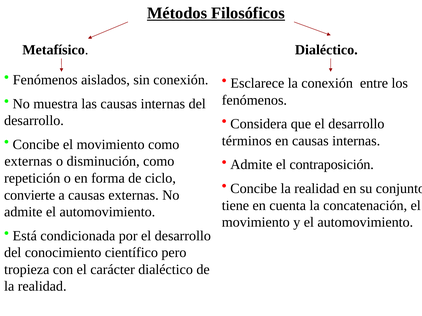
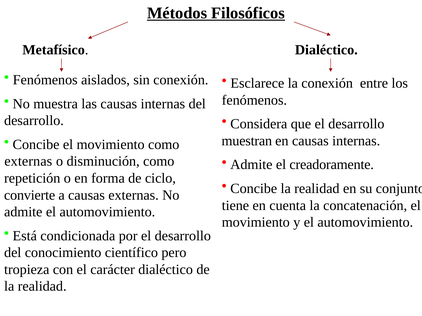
términos: términos -> muestran
contraposición: contraposición -> creadoramente
